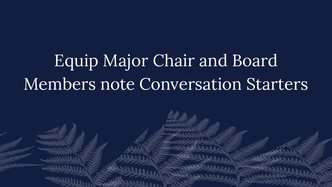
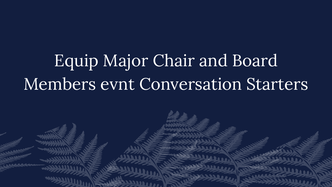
note: note -> evnt
